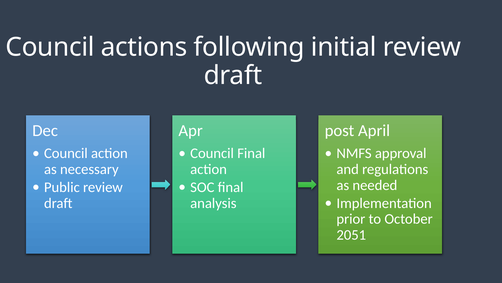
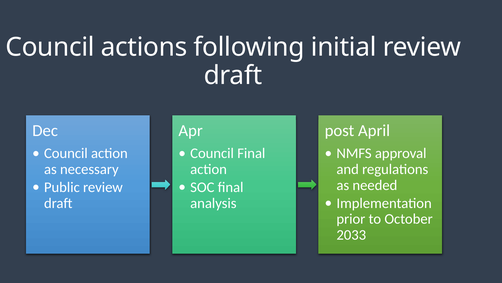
2051: 2051 -> 2033
